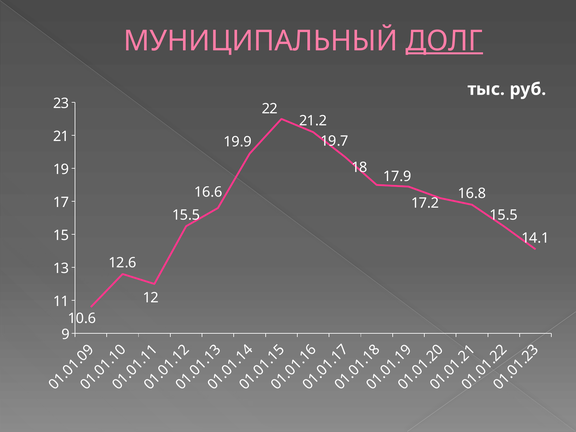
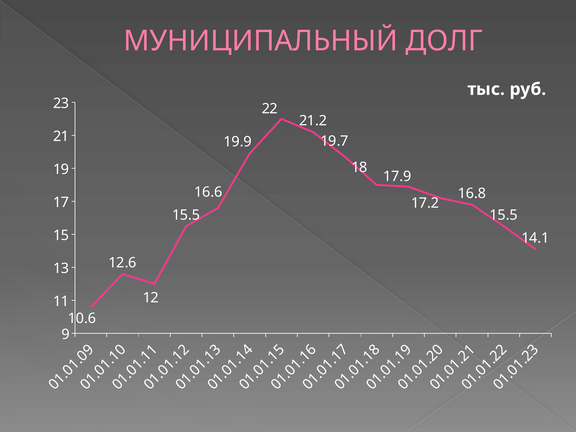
ДОЛГ underline: present -> none
